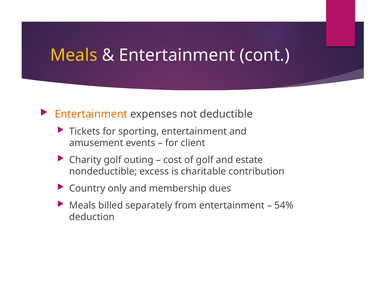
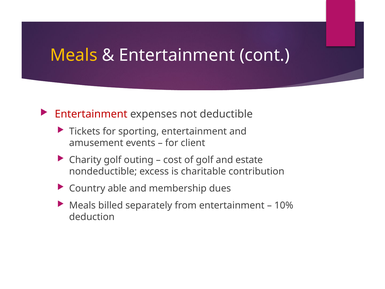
Entertainment at (91, 114) colour: orange -> red
only: only -> able
54%: 54% -> 10%
